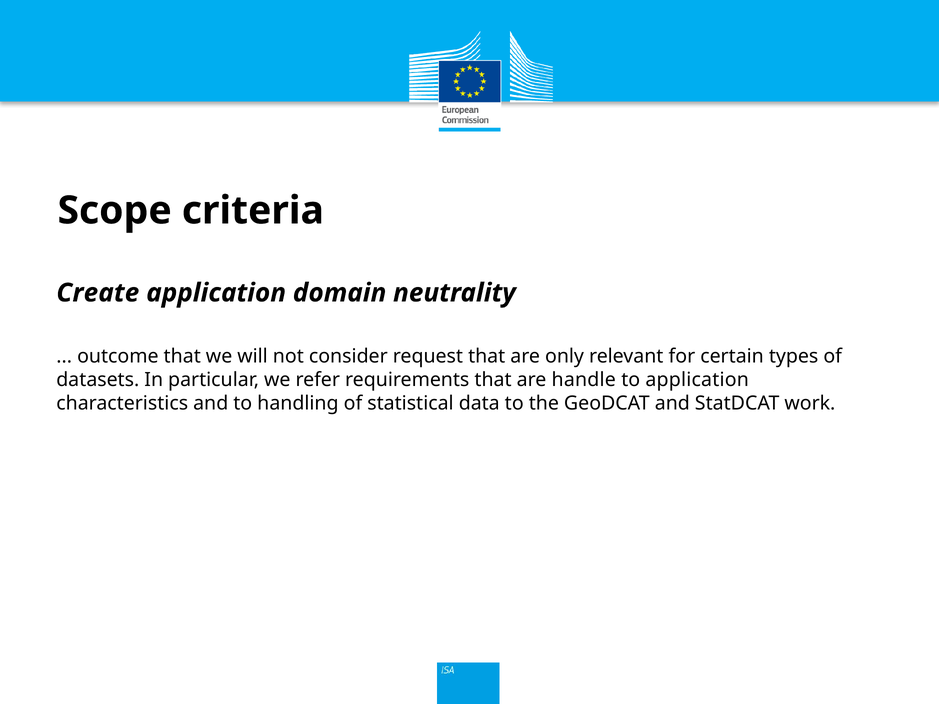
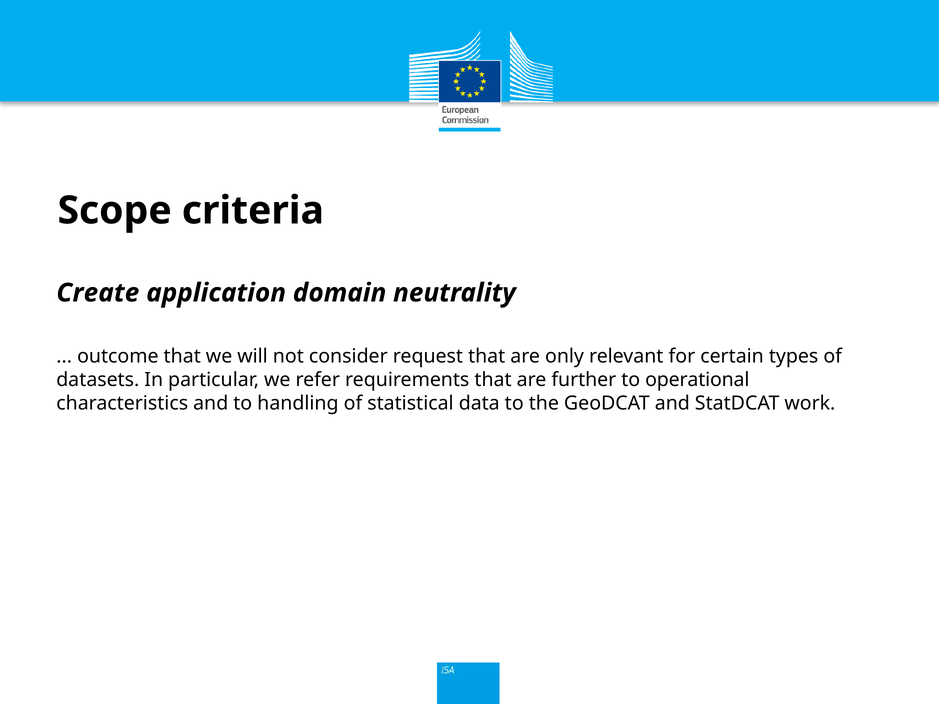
handle: handle -> further
to application: application -> operational
